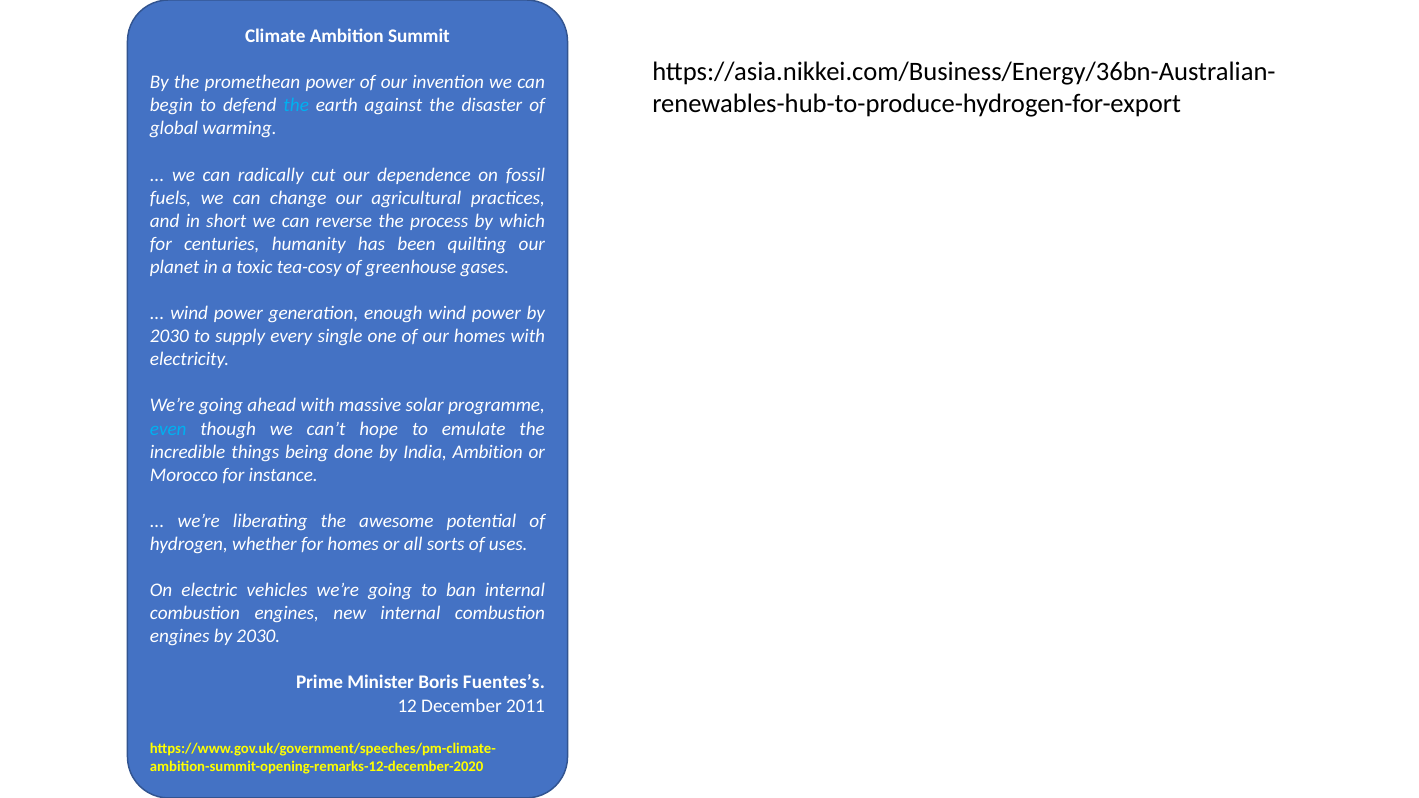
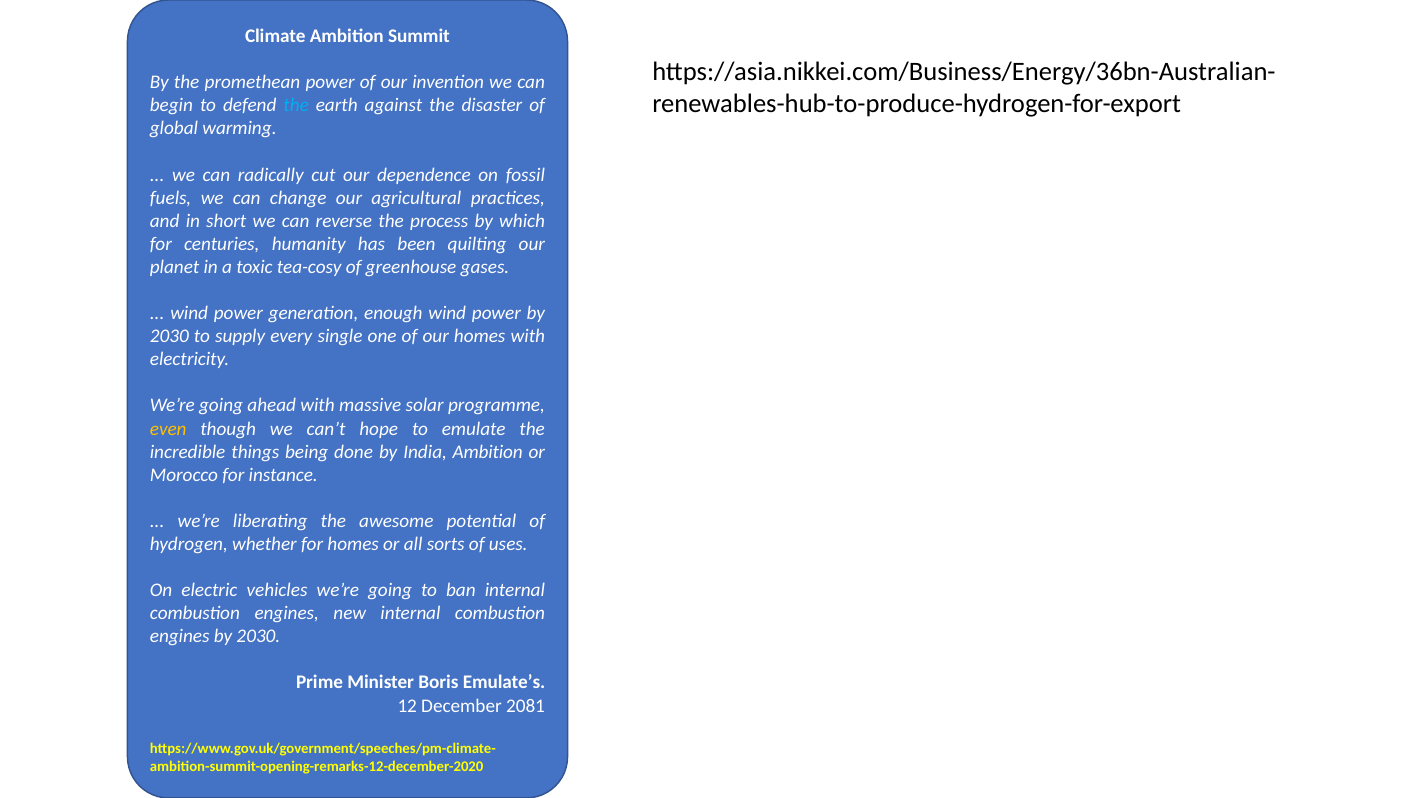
even colour: light blue -> yellow
Fuentes’s: Fuentes’s -> Emulate’s
2011: 2011 -> 2081
